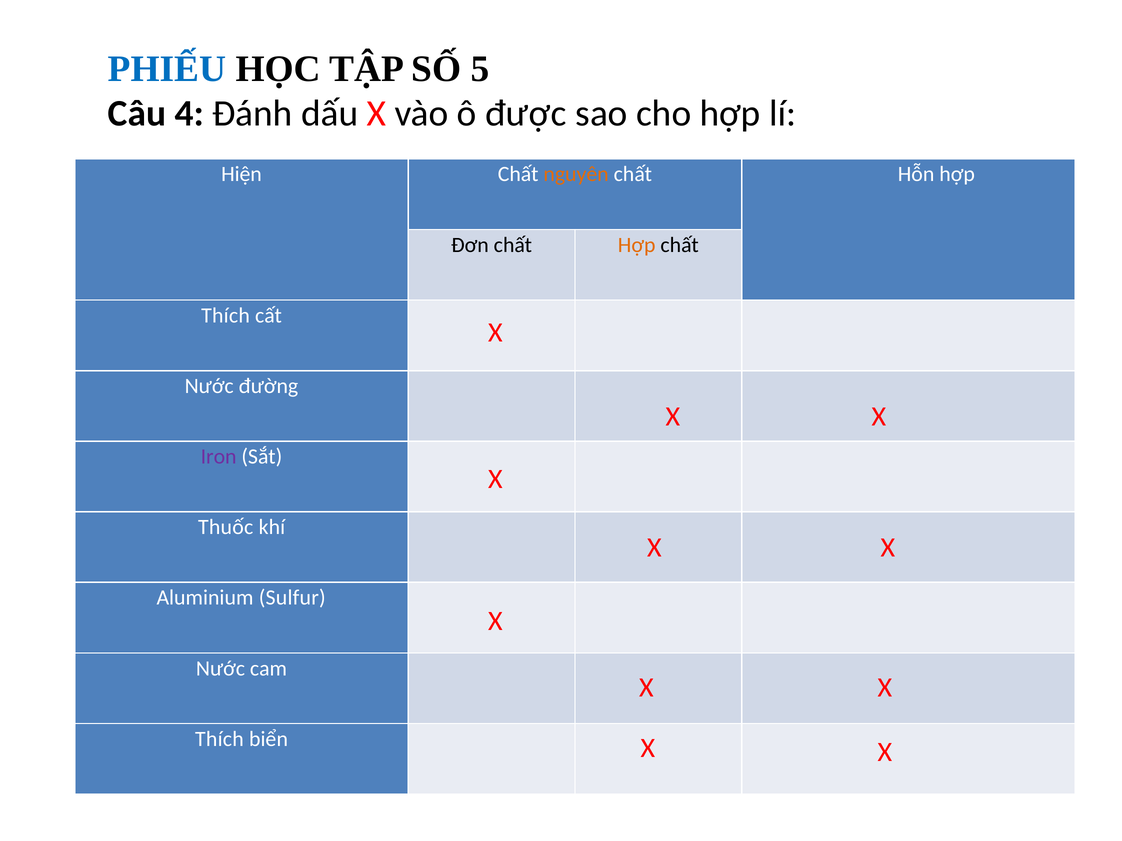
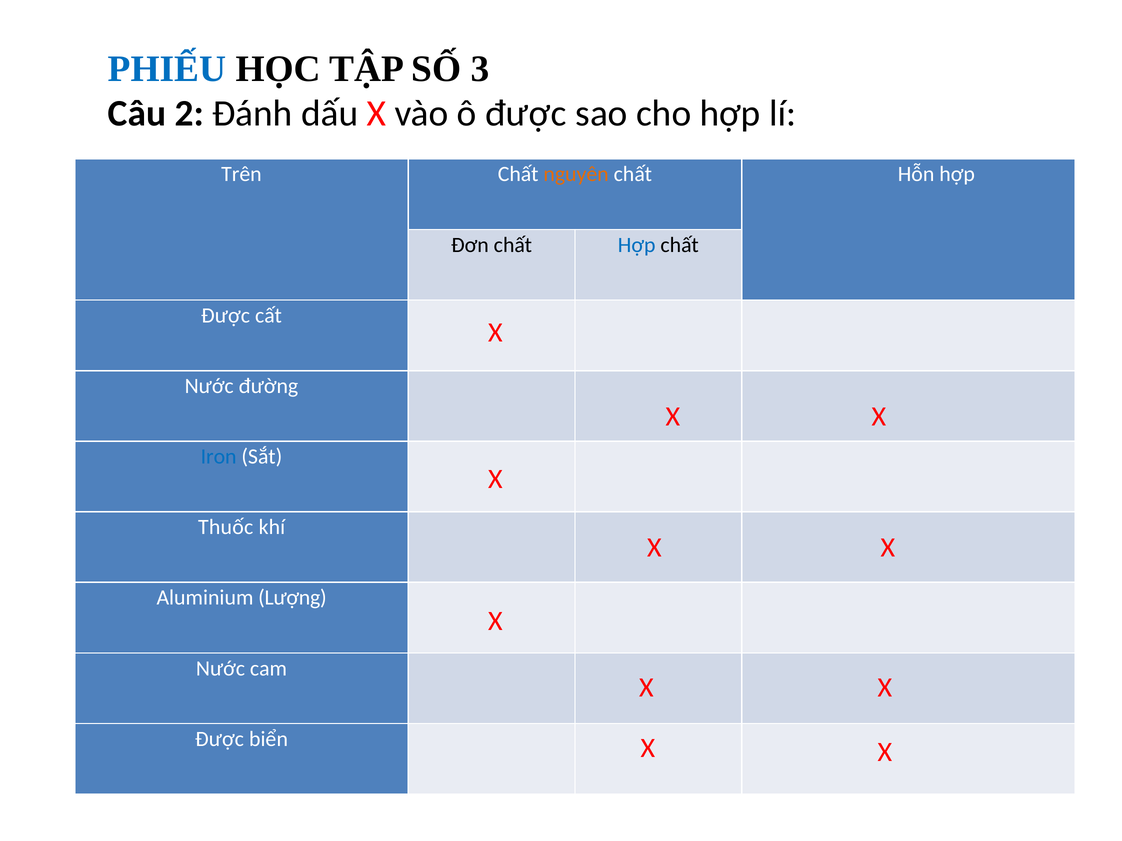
5: 5 -> 3
4: 4 -> 2
Hiện: Hiện -> Trên
Hợp at (637, 245) colour: orange -> blue
Thích at (226, 316): Thích -> Được
Iron colour: purple -> blue
Sulfur: Sulfur -> Lượng
Thích at (219, 739): Thích -> Được
